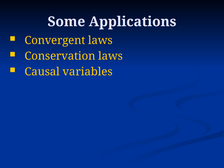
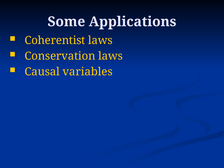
Convergent: Convergent -> Coherentist
